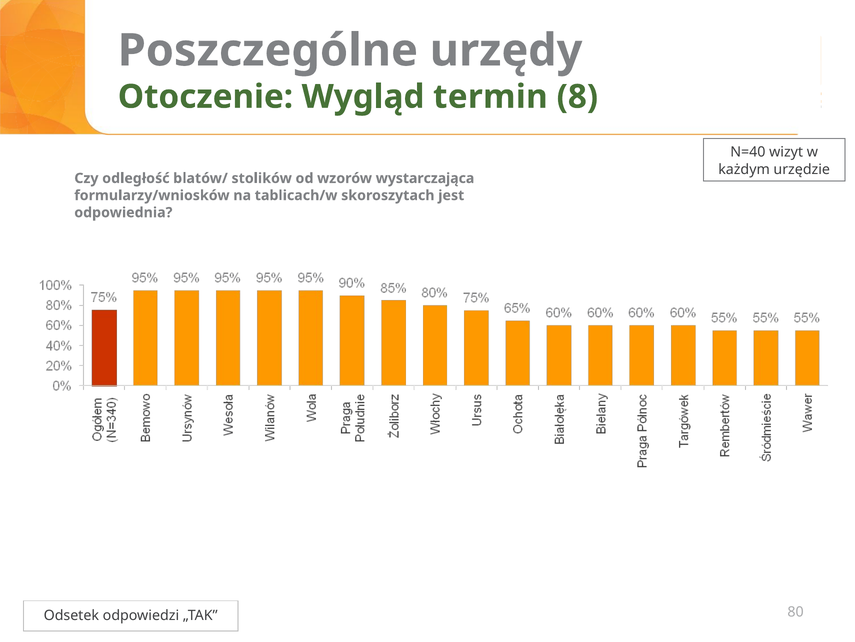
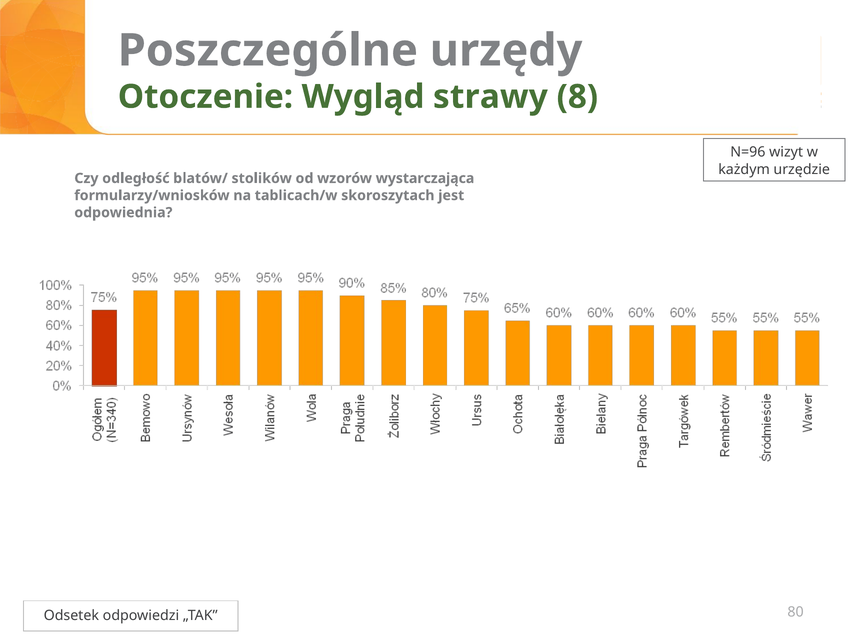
termin: termin -> strawy
N=40: N=40 -> N=96
